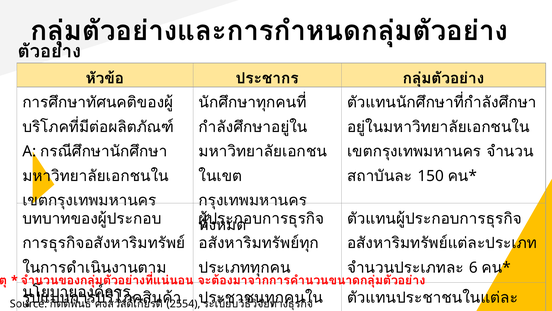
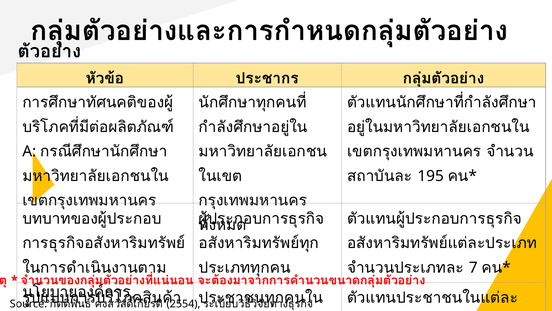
150: 150 -> 195
6: 6 -> 7
